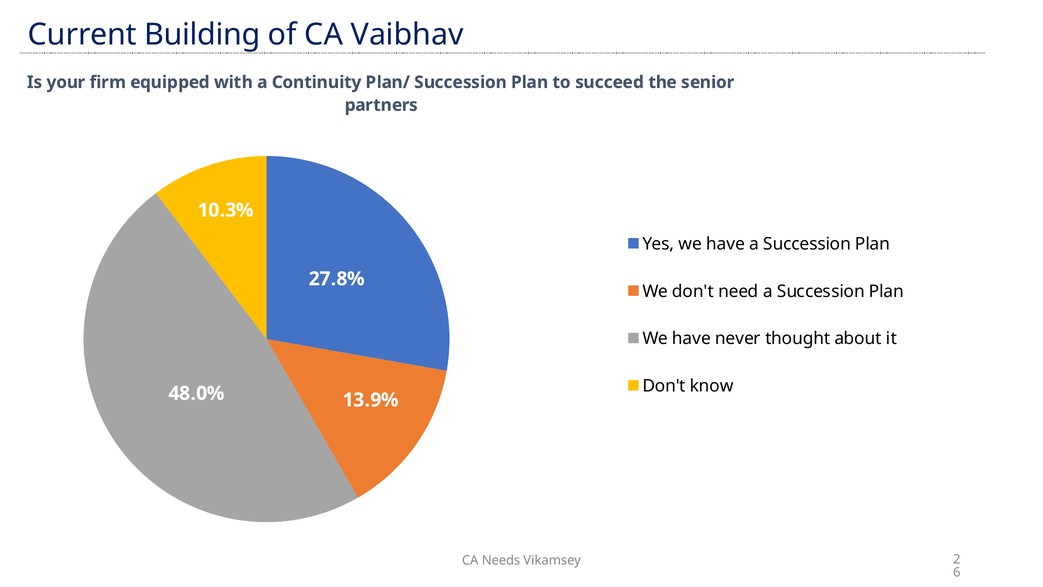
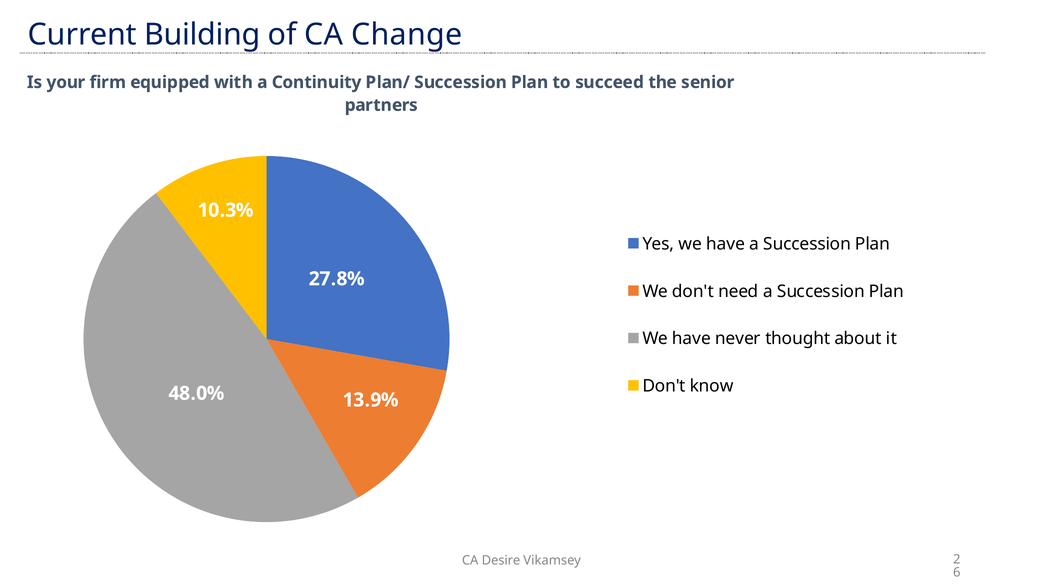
Vaibhav: Vaibhav -> Change
Needs: Needs -> Desire
